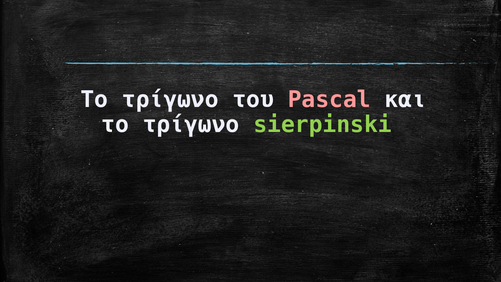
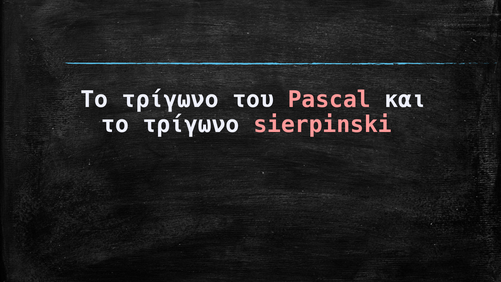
sierpinski colour: light green -> pink
